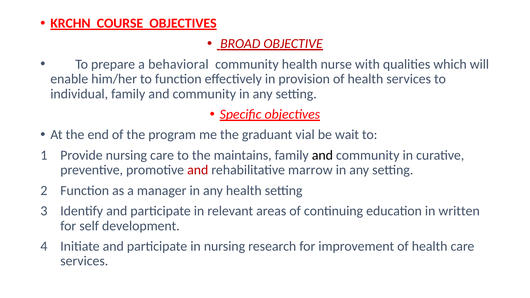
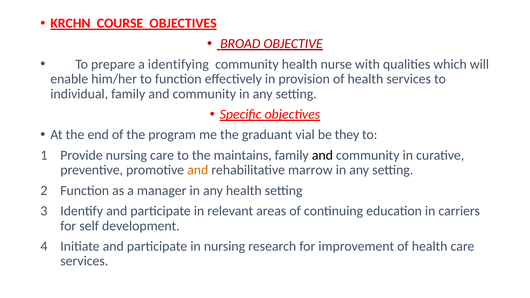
behavioral: behavioral -> identifying
wait: wait -> they
and at (198, 170) colour: red -> orange
written: written -> carriers
